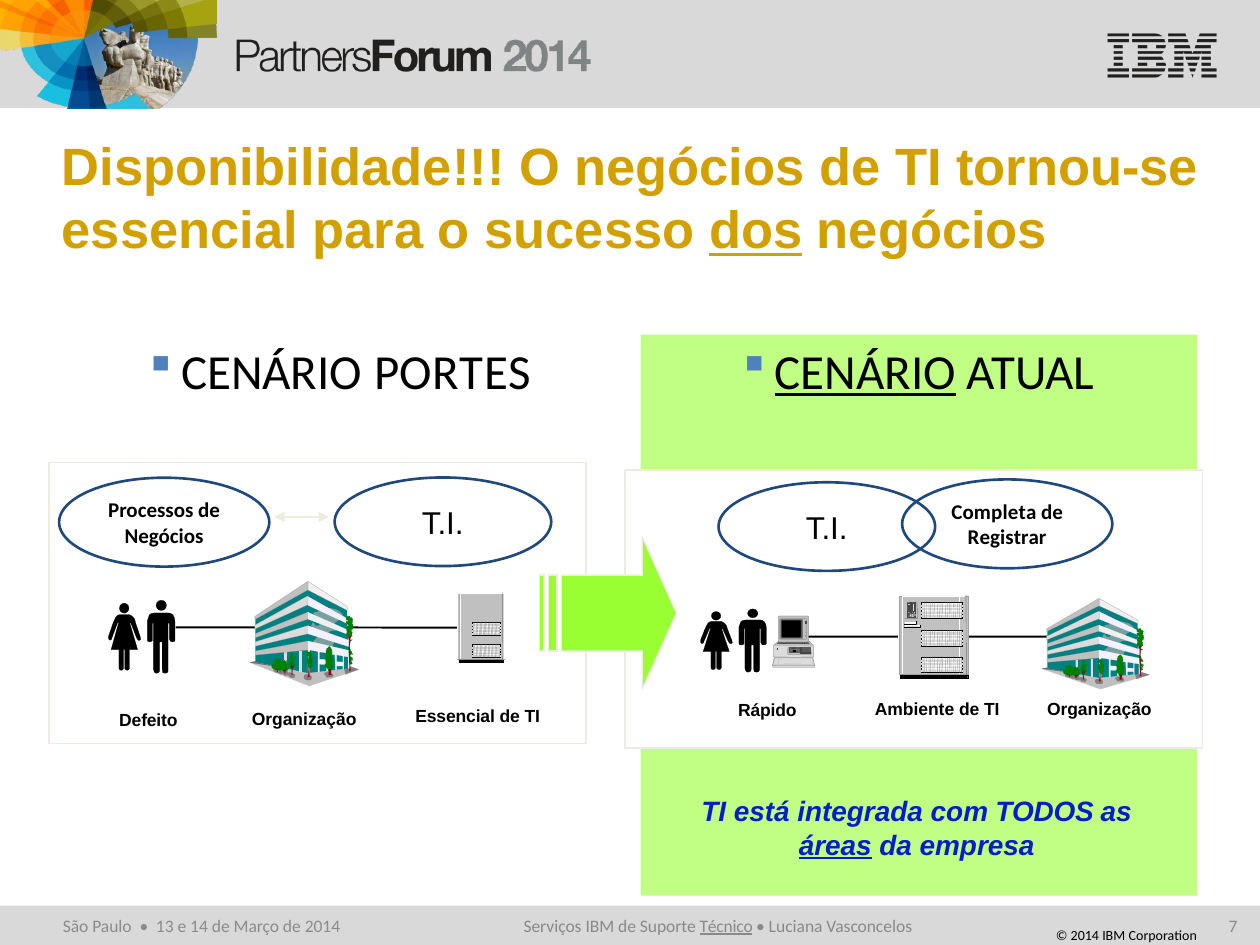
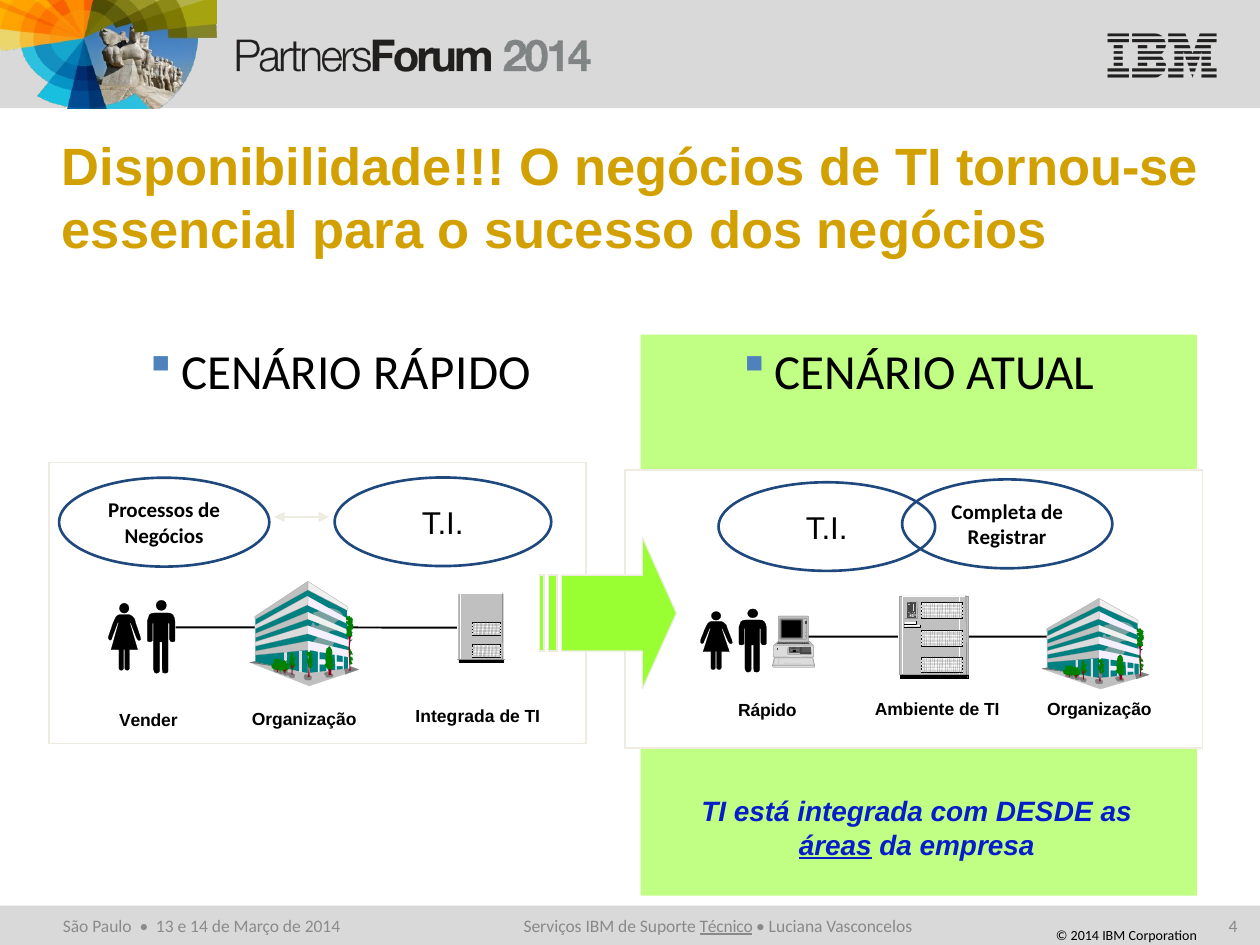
dos underline: present -> none
CENÁRIO PORTES: PORTES -> RÁPIDO
CENÁRIO at (865, 374) underline: present -> none
Defeito: Defeito -> Vender
Essencial at (455, 716): Essencial -> Integrada
TODOS: TODOS -> DESDE
7: 7 -> 4
